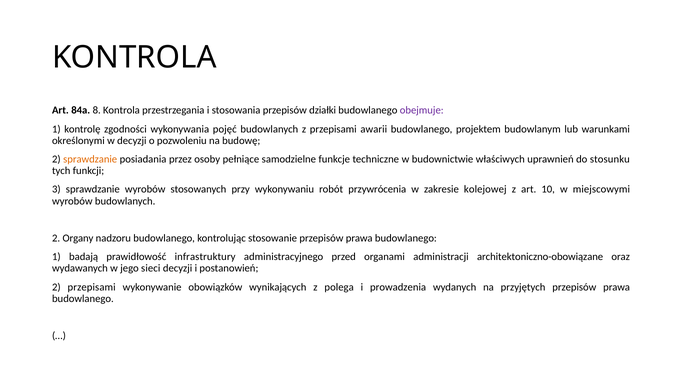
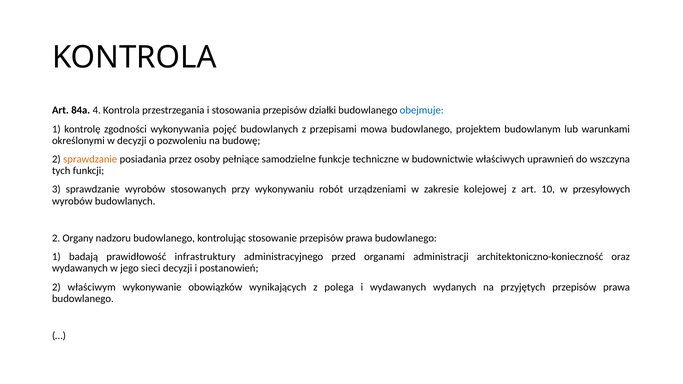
8: 8 -> 4
obejmuje colour: purple -> blue
awarii: awarii -> mowa
stosunku: stosunku -> wszczyna
przywrócenia: przywrócenia -> urządzeniami
miejscowymi: miejscowymi -> przesyłowych
architektoniczno-obowiązane: architektoniczno-obowiązane -> architektoniczno-konieczność
2 przepisami: przepisami -> właściwym
i prowadzenia: prowadzenia -> wydawanych
